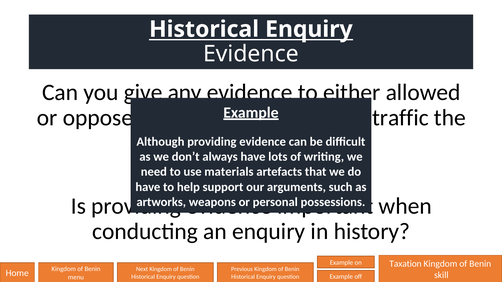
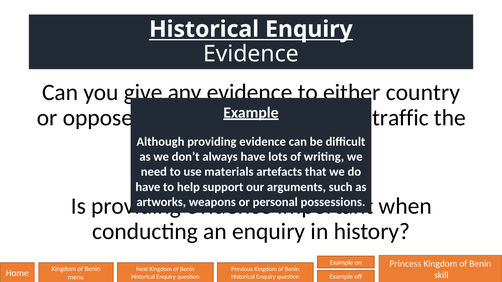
allowed: allowed -> country
Taxation: Taxation -> Princess
